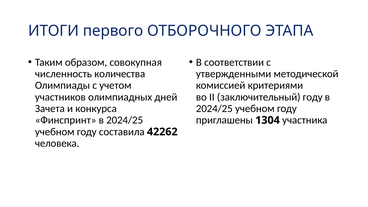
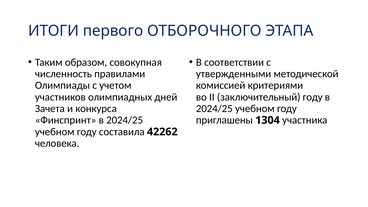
количества: количества -> правилами
